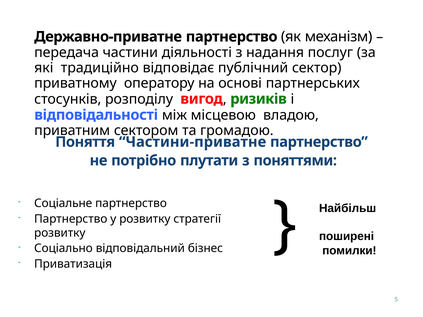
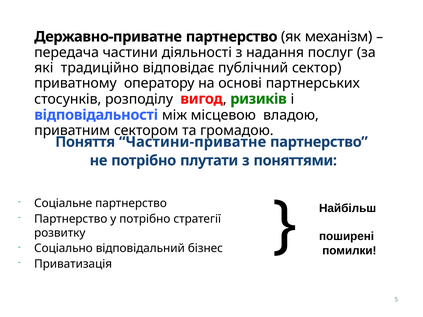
у розвитку: розвитку -> потрібно
